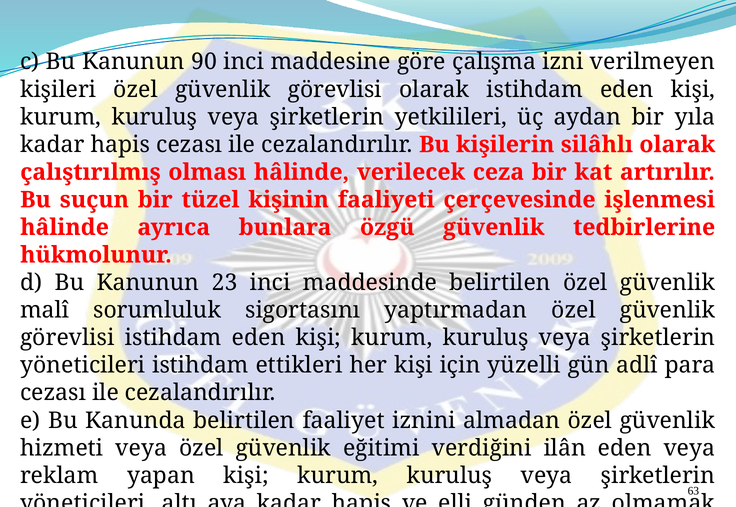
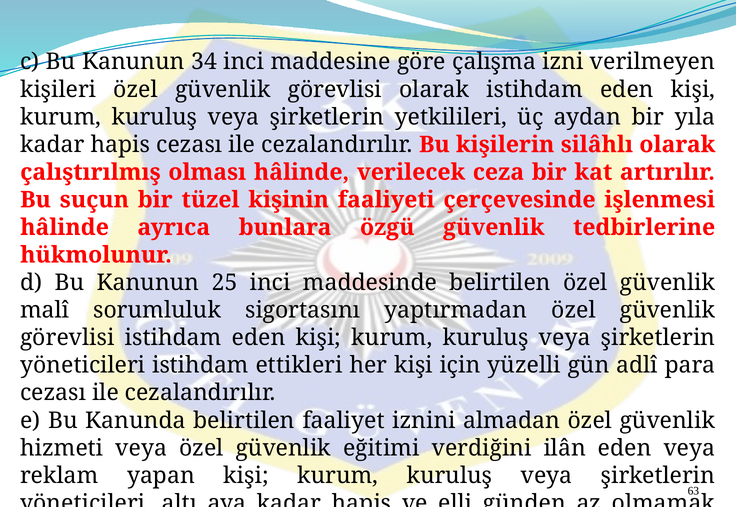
90: 90 -> 34
23: 23 -> 25
